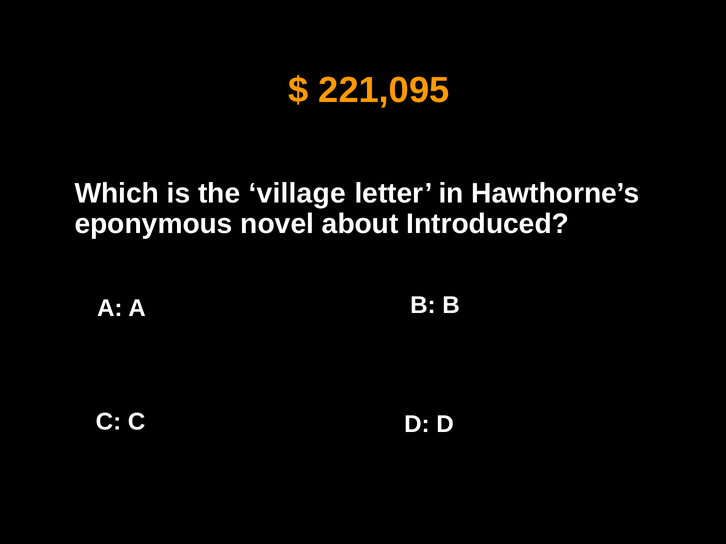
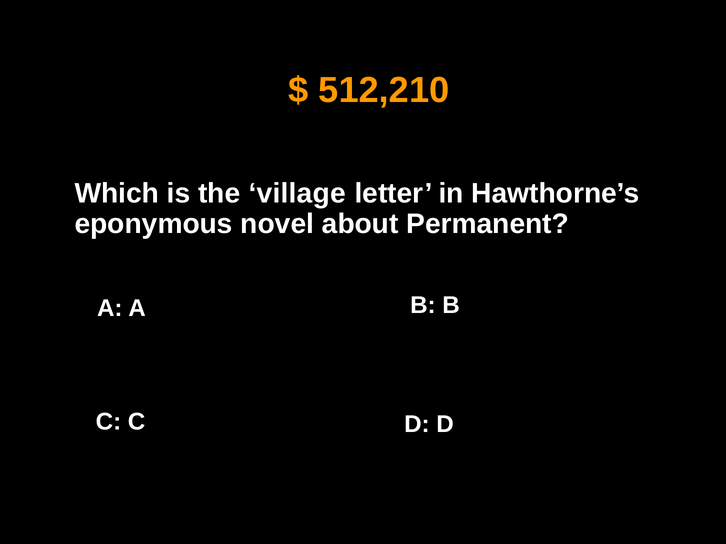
221,095: 221,095 -> 512,210
Introduced: Introduced -> Permanent
